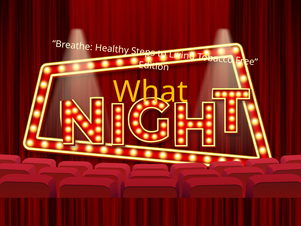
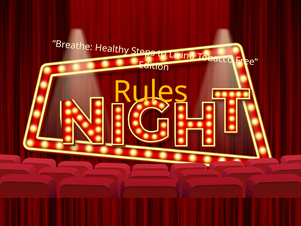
What: What -> Rules
